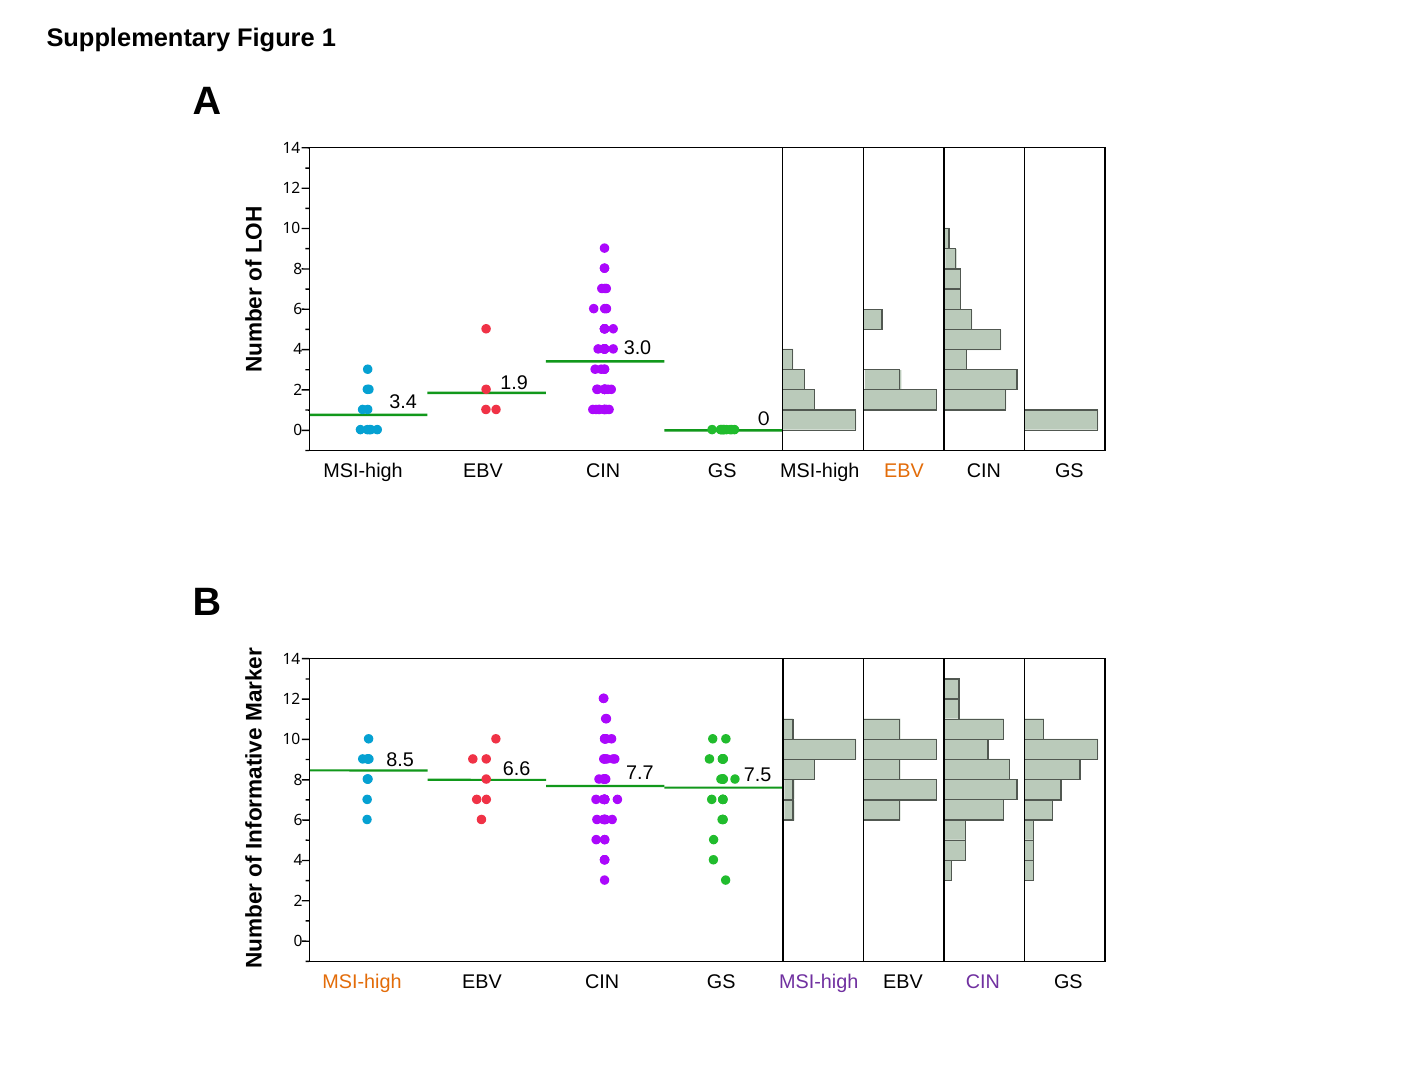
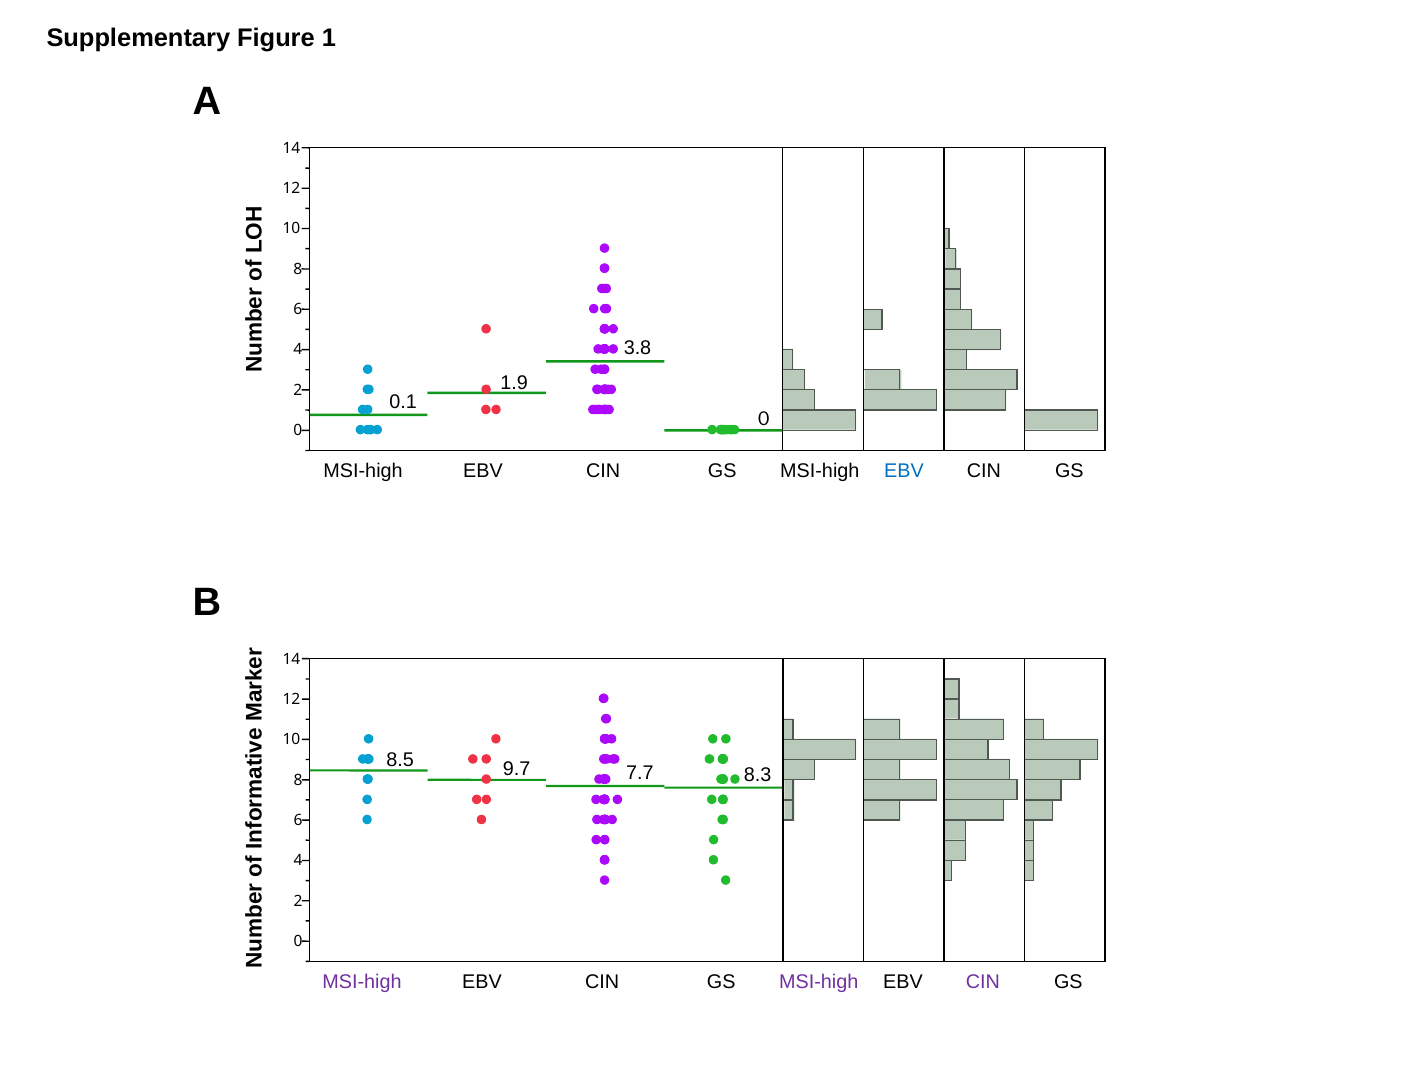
3.0: 3.0 -> 3.8
3.4: 3.4 -> 0.1
EBV at (904, 471) colour: orange -> blue
6.6: 6.6 -> 9.7
7.5: 7.5 -> 8.3
MSI-high at (362, 983) colour: orange -> purple
